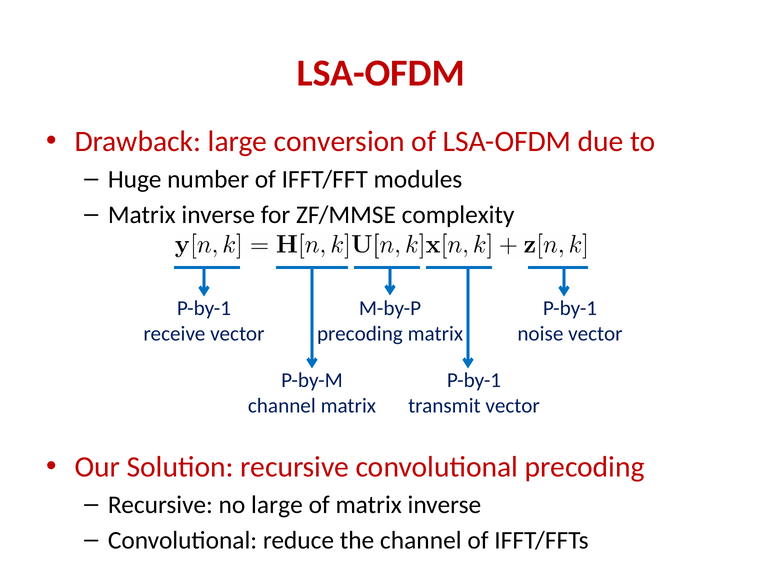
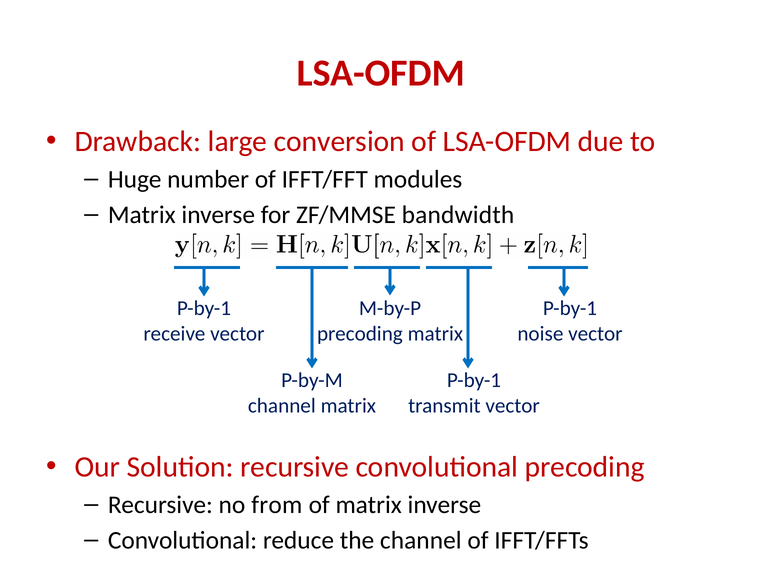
complexity: complexity -> bandwidth
no large: large -> from
